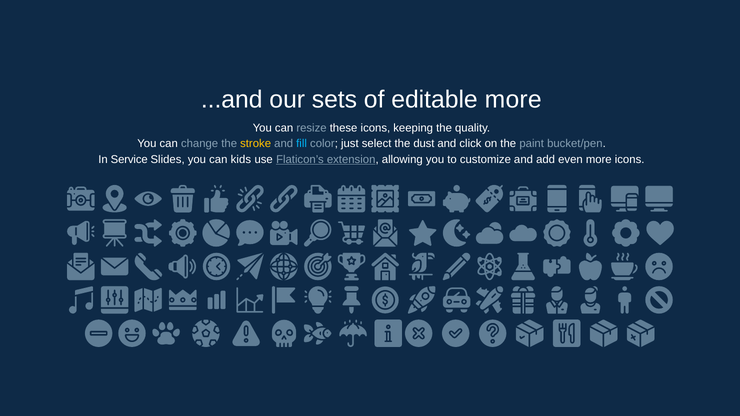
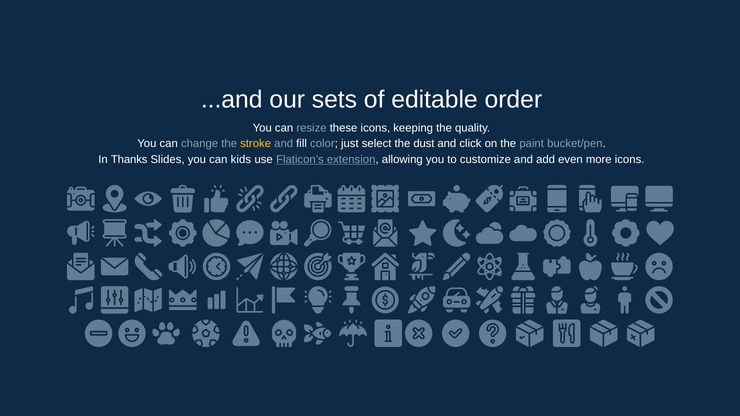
editable more: more -> order
fill colour: light blue -> white
Service: Service -> Thanks
